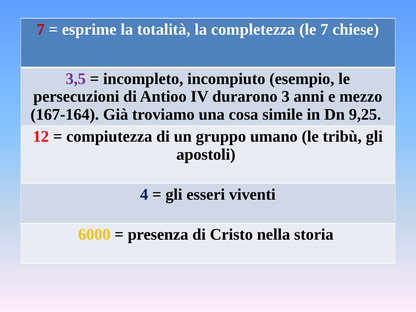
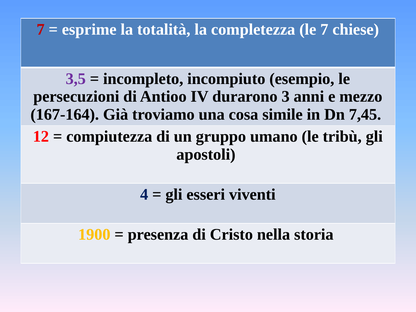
9,25: 9,25 -> 7,45
6000: 6000 -> 1900
